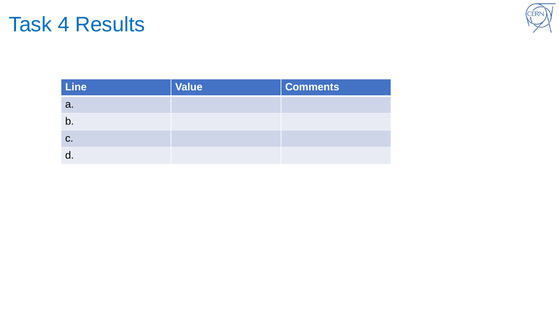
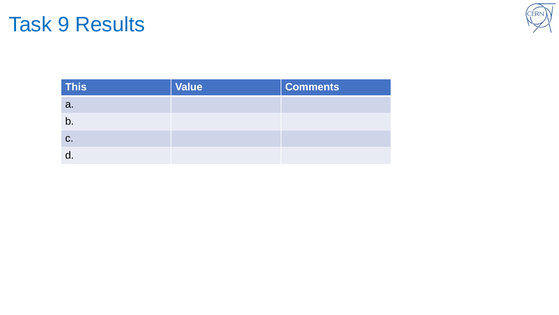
4: 4 -> 9
Line: Line -> This
